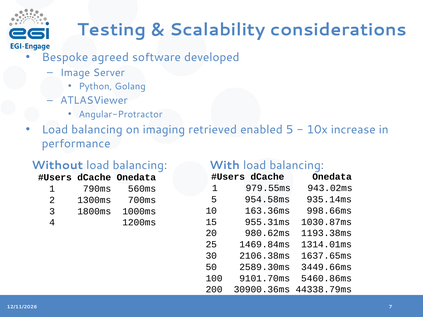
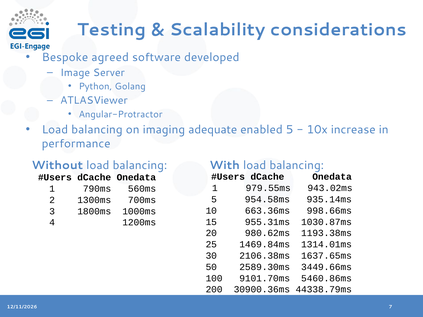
retrieved: retrieved -> adequate
163.36ms: 163.36ms -> 663.36ms
